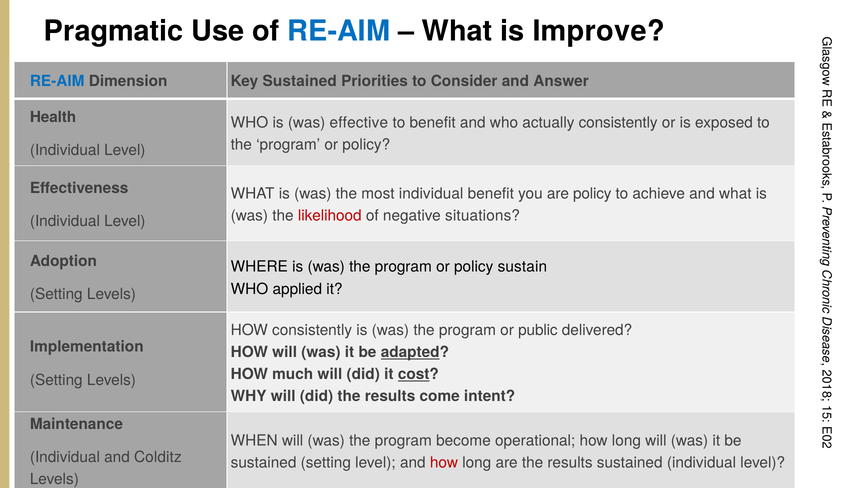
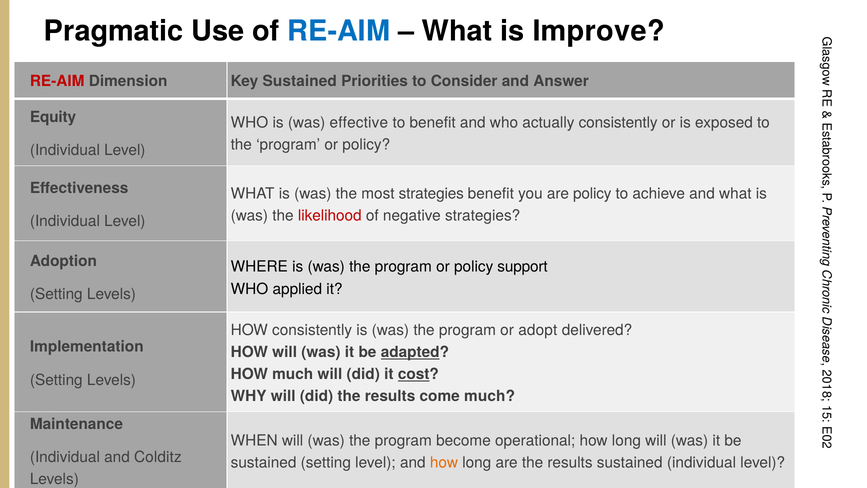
RE-AIM at (57, 81) colour: blue -> red
Health: Health -> Equity
most individual: individual -> strategies
negative situations: situations -> strategies
sustain: sustain -> support
public: public -> adopt
come intent: intent -> much
how at (444, 463) colour: red -> orange
